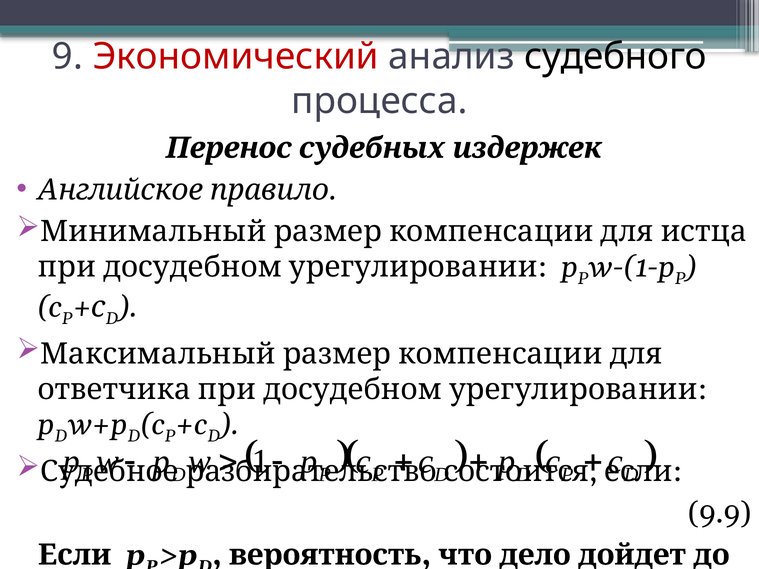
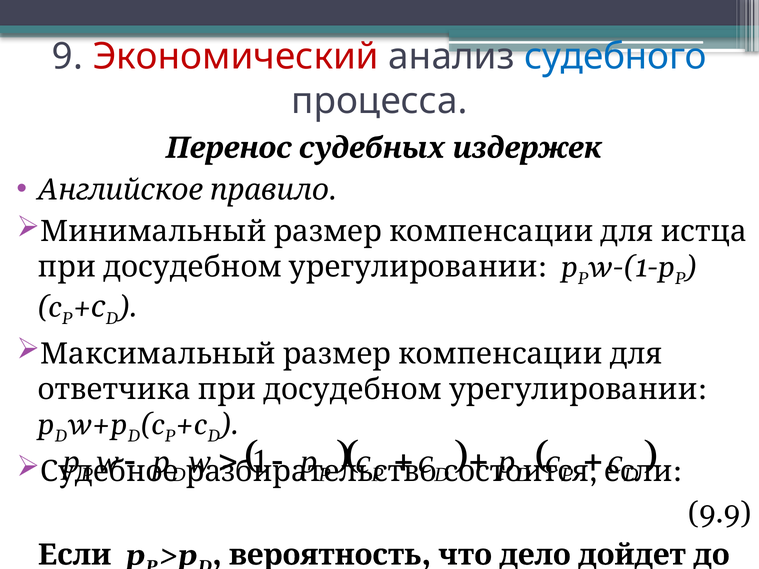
судебного colour: black -> blue
